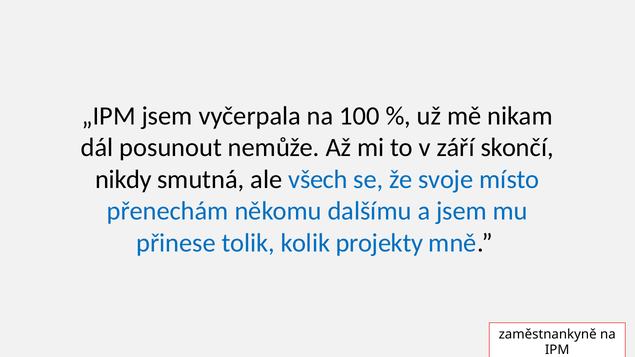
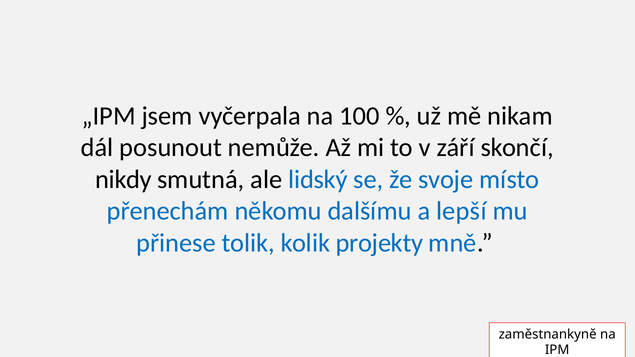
všech: všech -> lidský
a jsem: jsem -> lepší
